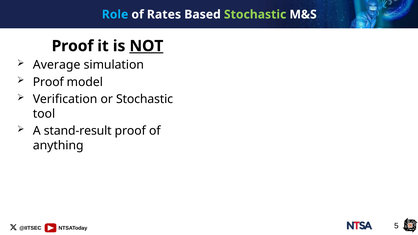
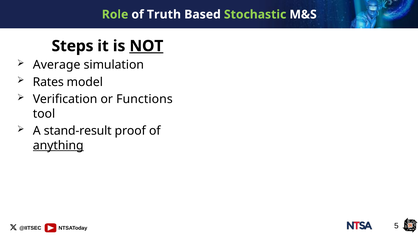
Role colour: light blue -> light green
Rates: Rates -> Truth
Proof at (73, 46): Proof -> Steps
Proof at (48, 82): Proof -> Rates
or Stochastic: Stochastic -> Functions
anything underline: none -> present
